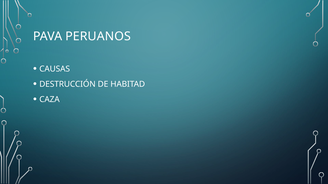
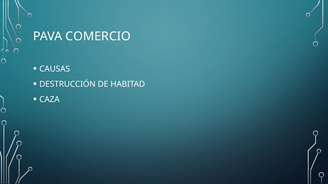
PERUANOS: PERUANOS -> COMERCIO
